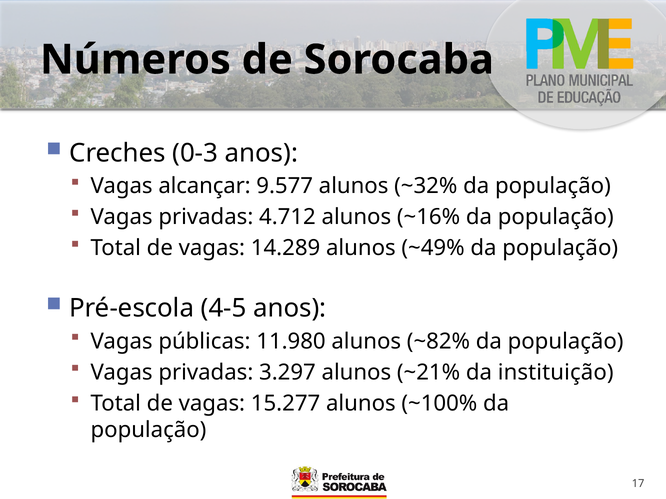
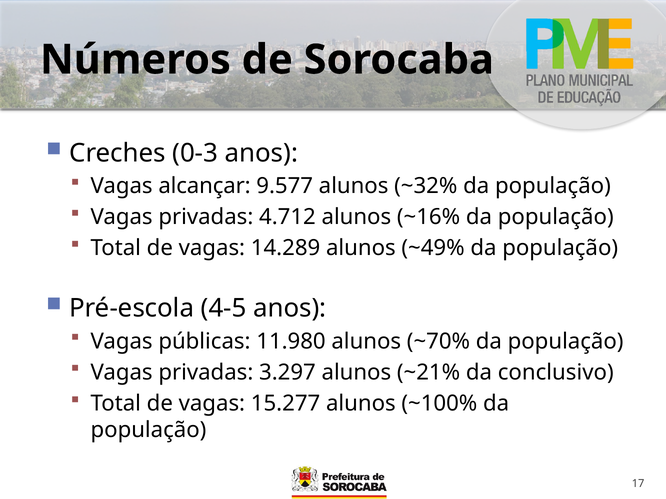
~82%: ~82% -> ~70%
instituição: instituição -> conclusivo
